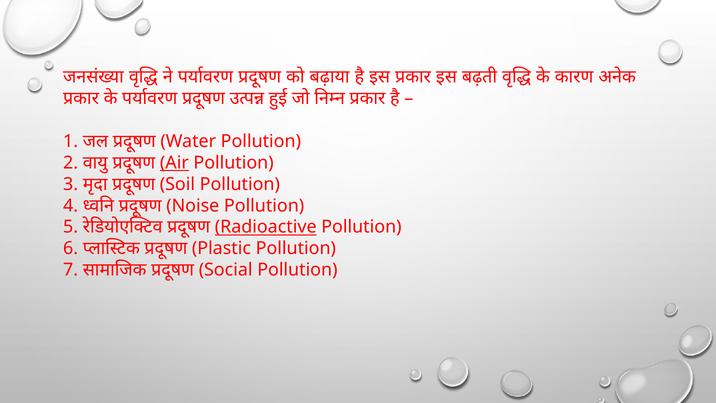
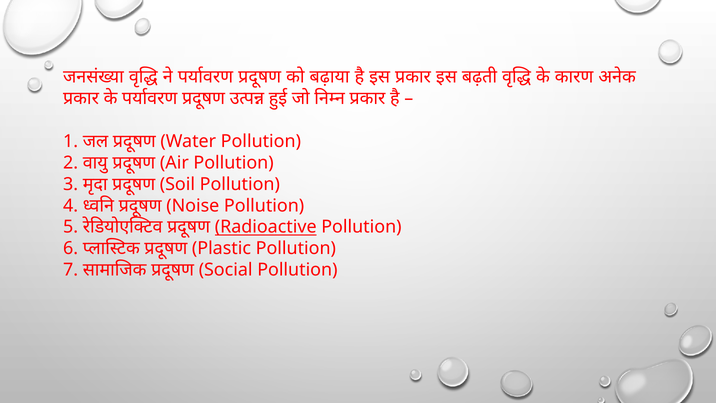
Air underline: present -> none
